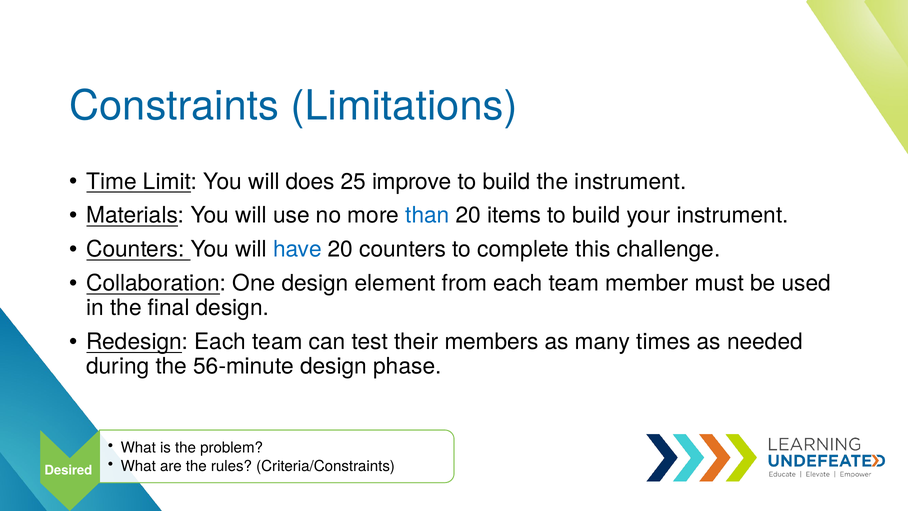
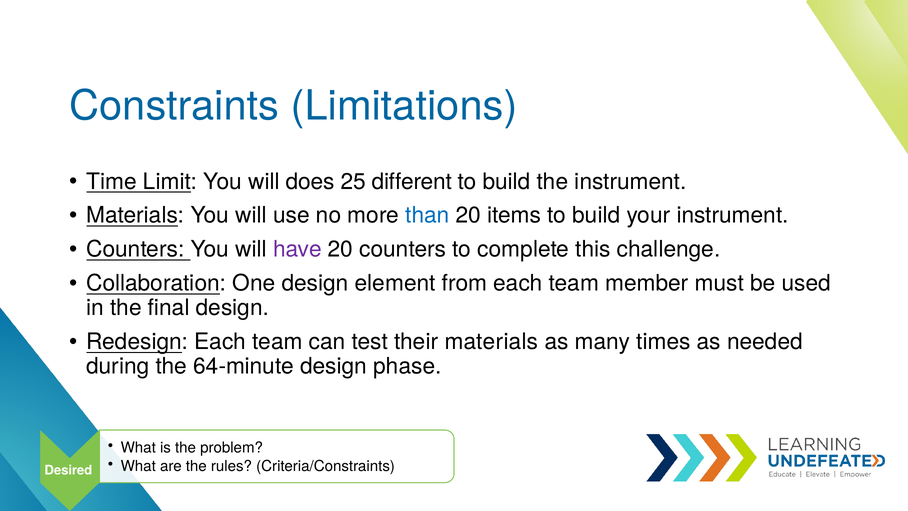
improve: improve -> different
have colour: blue -> purple
their members: members -> materials
56-minute: 56-minute -> 64-minute
